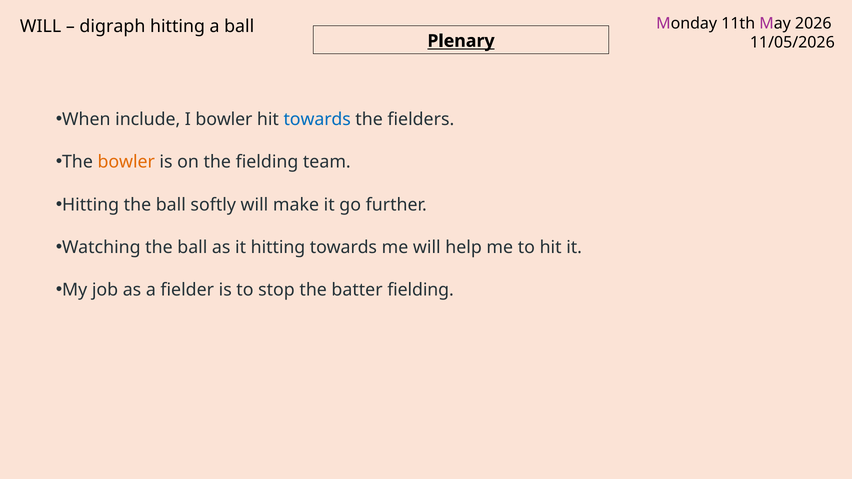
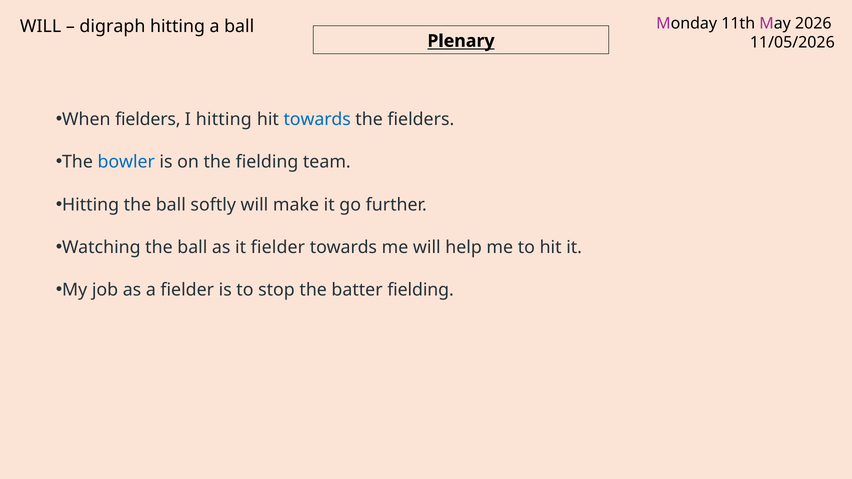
When include: include -> fielders
I bowler: bowler -> hitting
bowler at (126, 162) colour: orange -> blue
it hitting: hitting -> fielder
